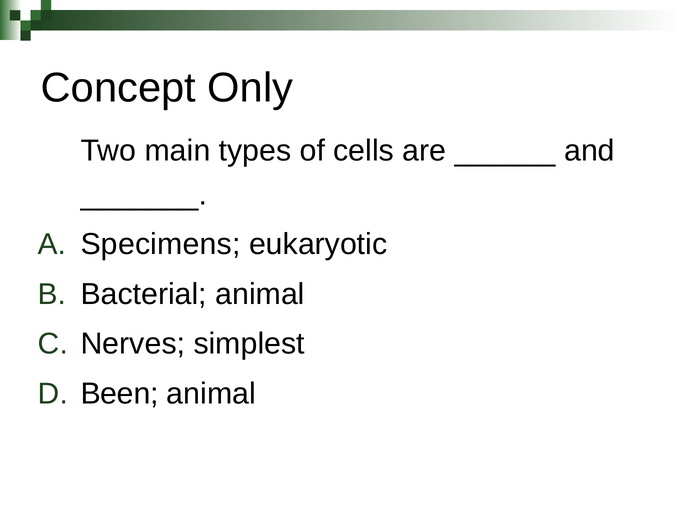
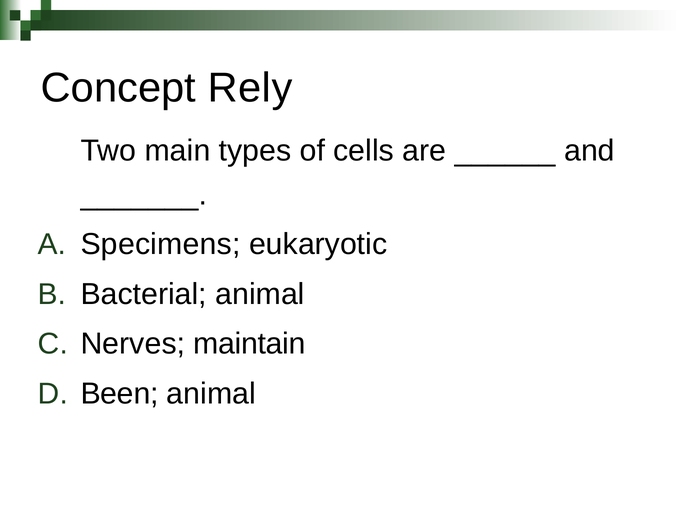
Only: Only -> Rely
simplest: simplest -> maintain
